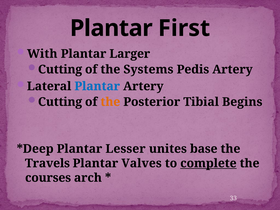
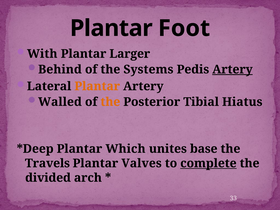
First: First -> Foot
Cutting at (60, 69): Cutting -> Behind
Artery at (232, 69) underline: none -> present
Plantar at (97, 86) colour: blue -> orange
Cutting at (60, 102): Cutting -> Walled
Begins: Begins -> Hiatus
Lesser: Lesser -> Which
courses: courses -> divided
